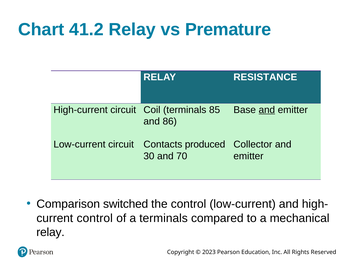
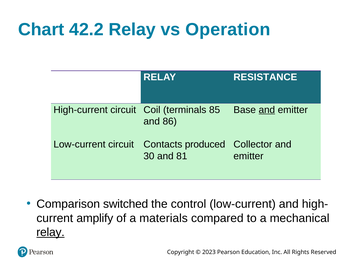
41.2: 41.2 -> 42.2
Premature: Premature -> Operation
70: 70 -> 81
control at (95, 219): control -> amplify
a terminals: terminals -> materials
relay at (50, 233) underline: none -> present
